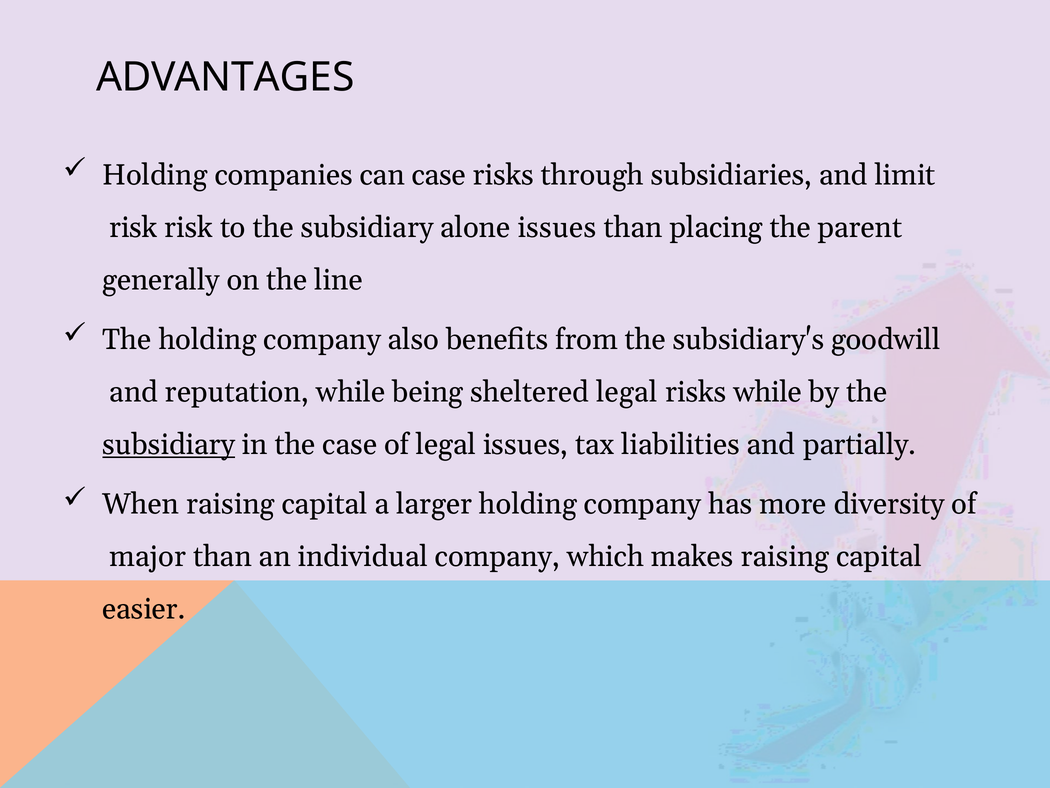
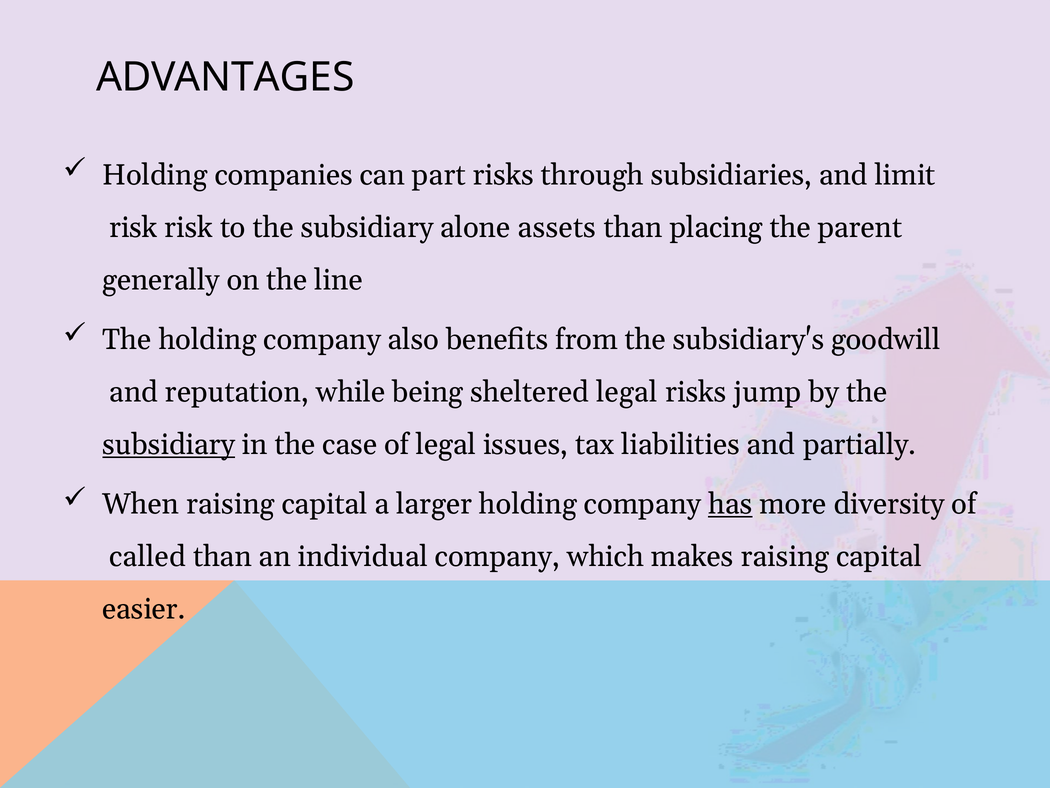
can case: case -> part
alone issues: issues -> assets
risks while: while -> jump
has underline: none -> present
major: major -> called
